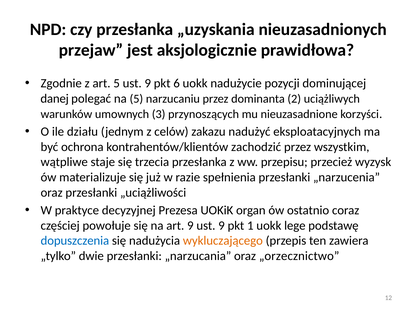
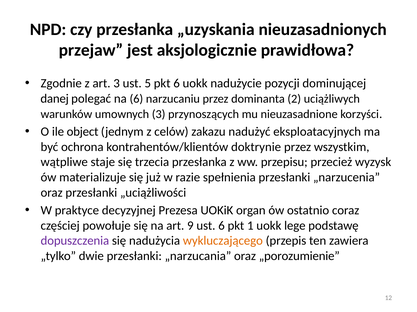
art 5: 5 -> 3
9 at (148, 84): 9 -> 5
na 5: 5 -> 6
działu: działu -> object
zachodzić: zachodzić -> doktrynie
9 ust 9: 9 -> 6
dopuszczenia colour: blue -> purple
„orzecznictwo: „orzecznictwo -> „porozumienie
